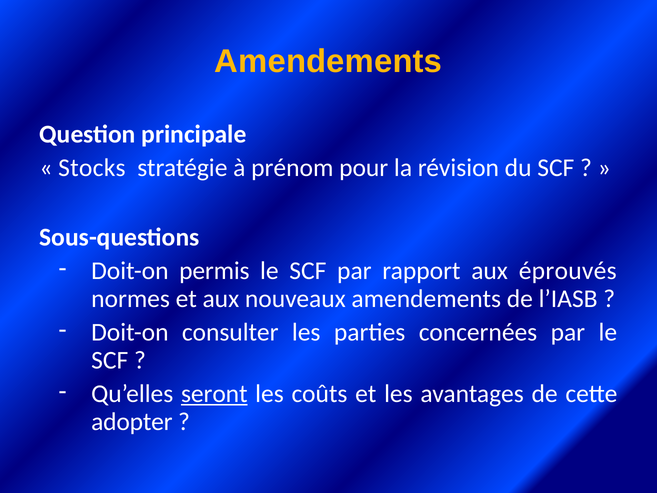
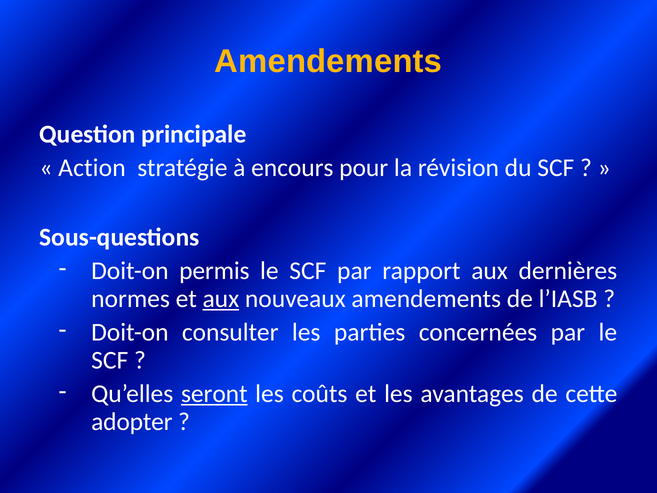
Stocks: Stocks -> Action
prénom: prénom -> encours
éprouvés: éprouvés -> dernières
aux at (221, 299) underline: none -> present
